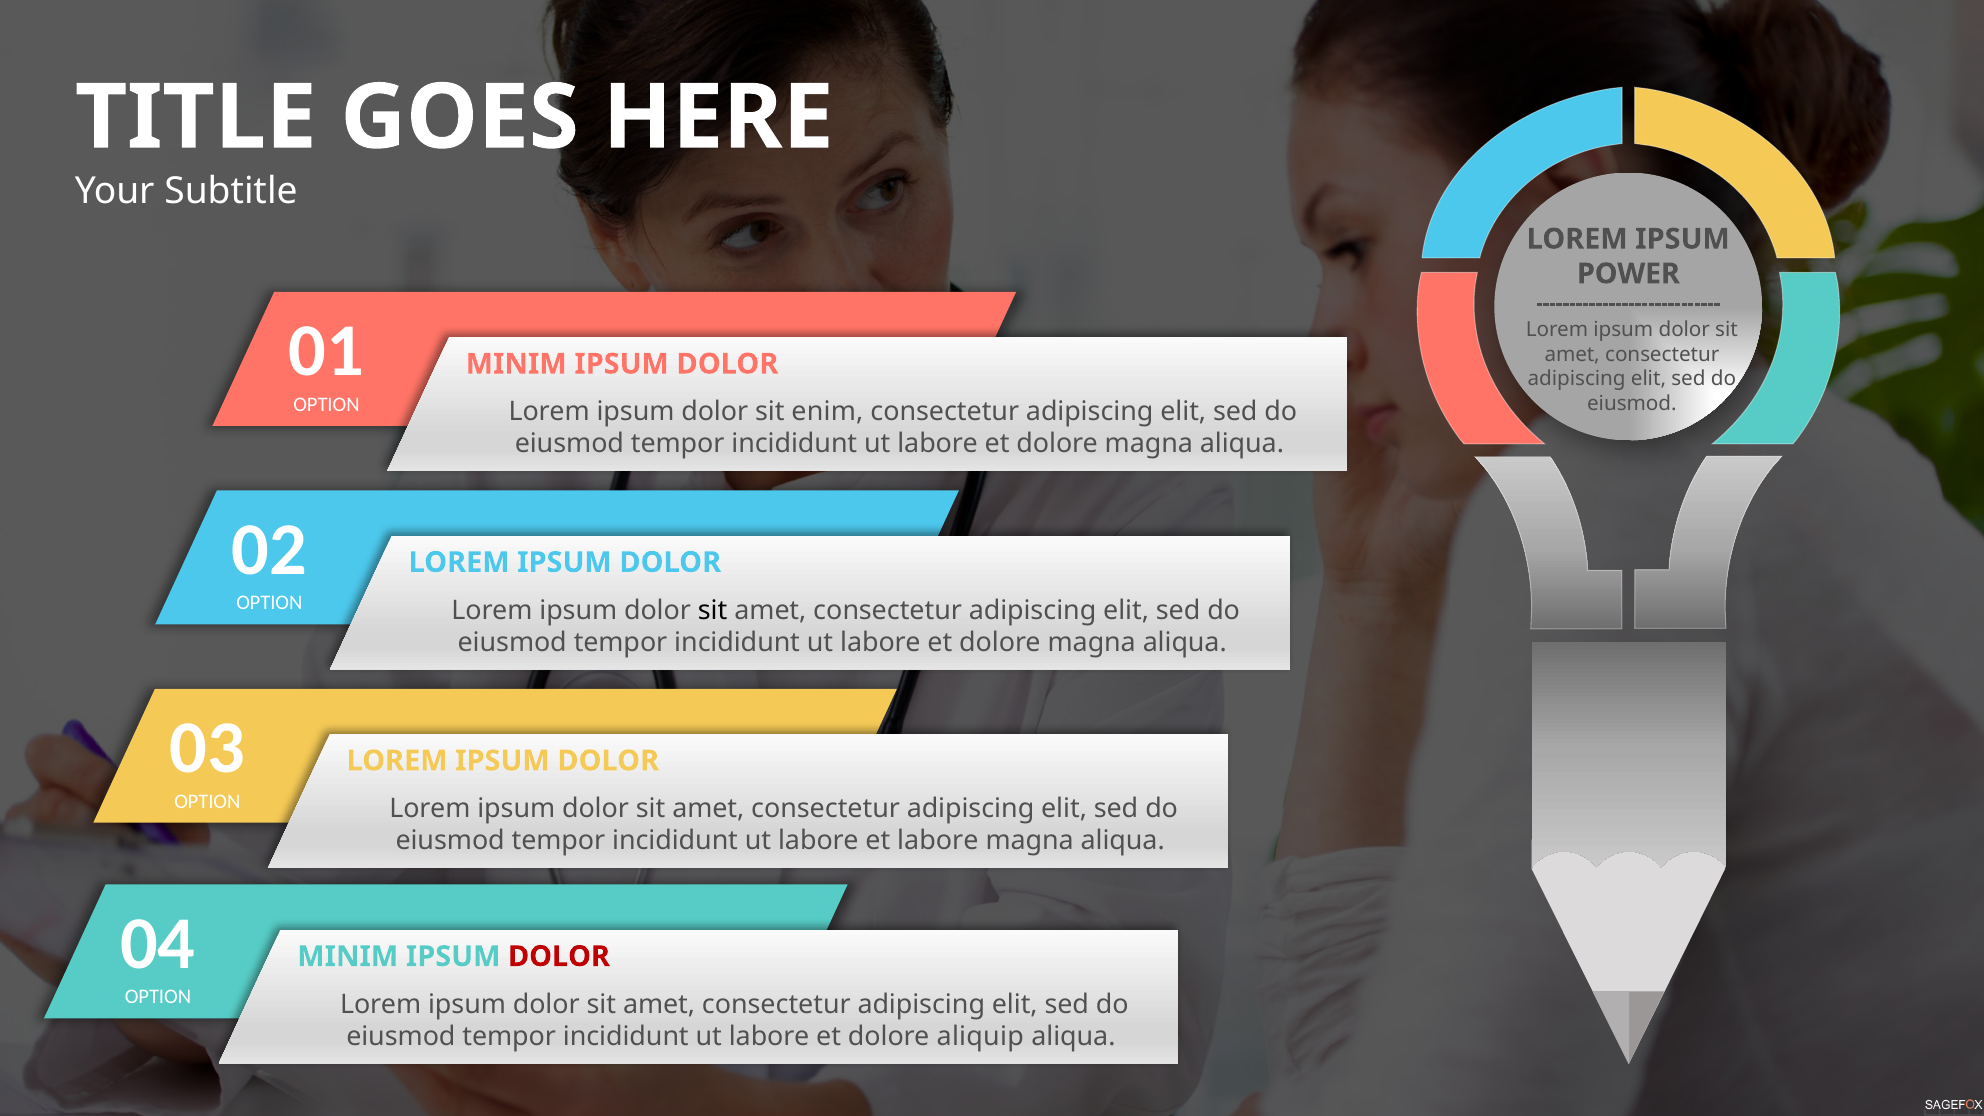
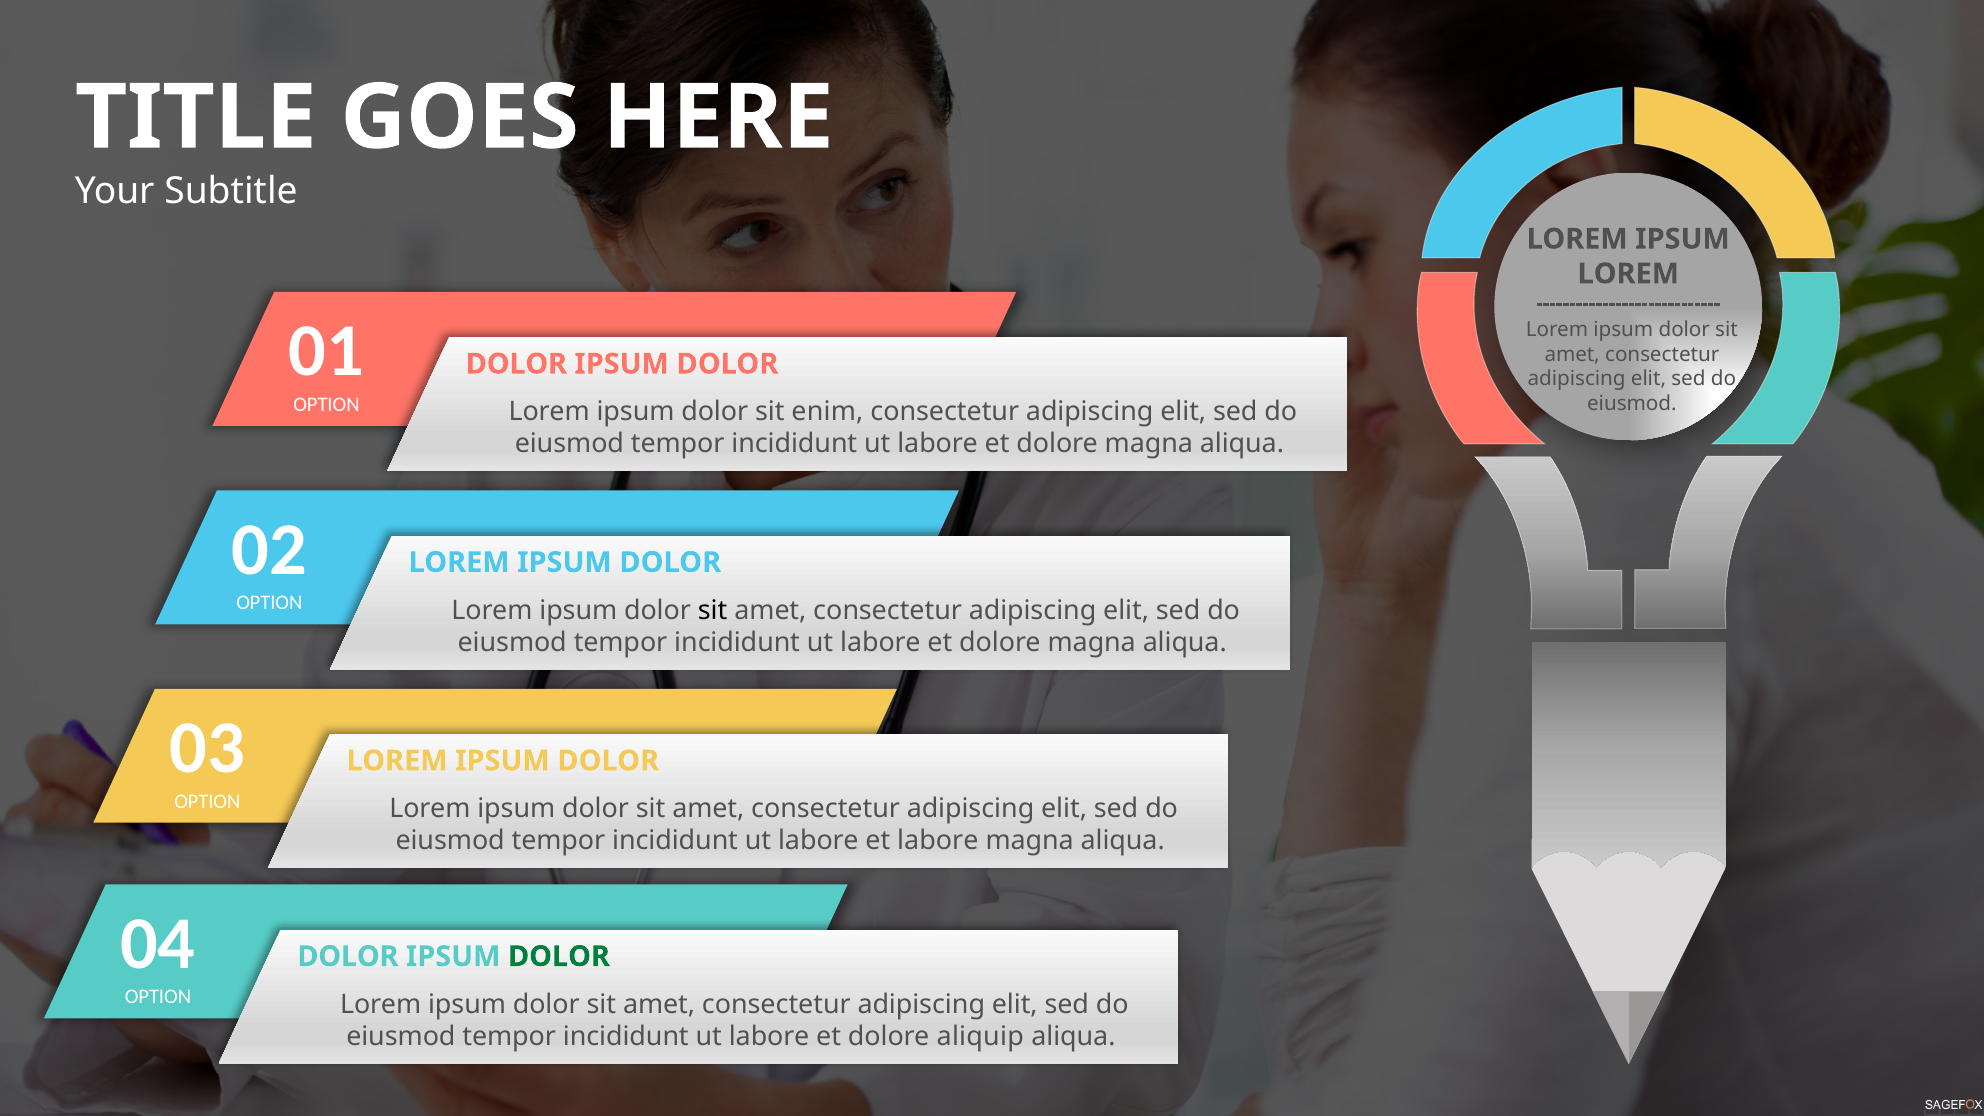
POWER at (1628, 274): POWER -> LOREM
MINIM at (516, 364): MINIM -> DOLOR
MINIM at (348, 956): MINIM -> DOLOR
DOLOR at (559, 956) colour: red -> green
